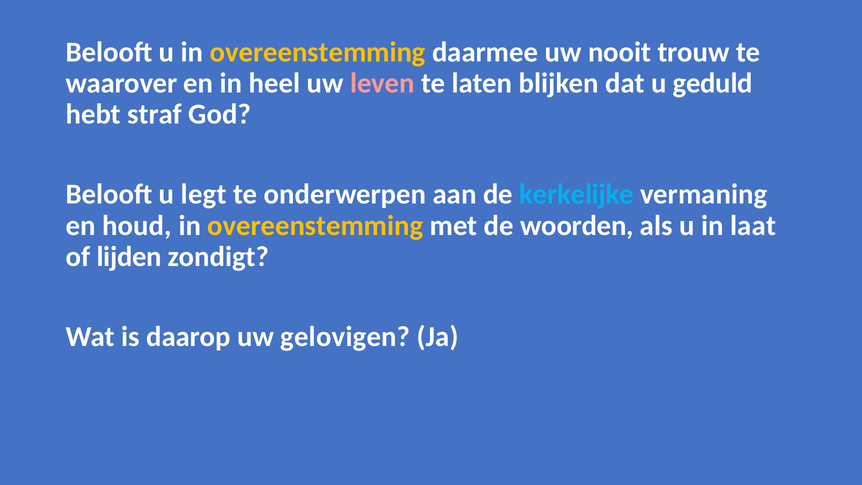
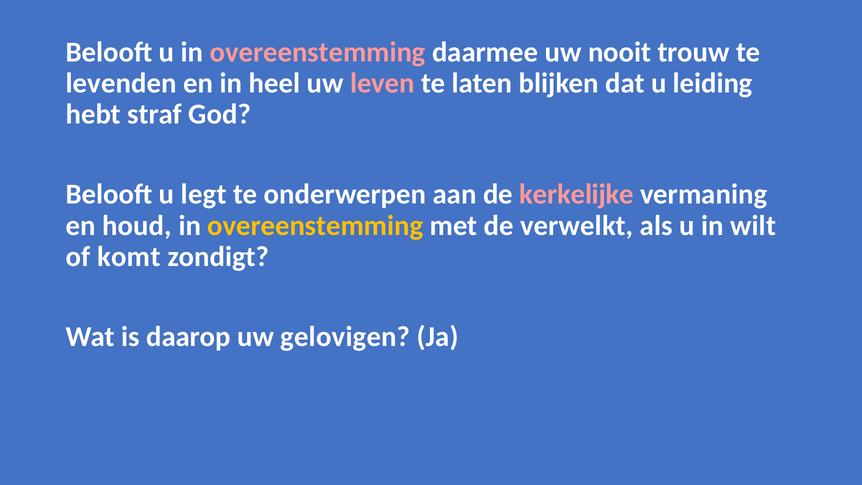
overeenstemming at (318, 52) colour: yellow -> pink
waarover: waarover -> levenden
geduld: geduld -> leiding
kerkelijke colour: light blue -> pink
woorden: woorden -> verwelkt
laat: laat -> wilt
lijden: lijden -> komt
